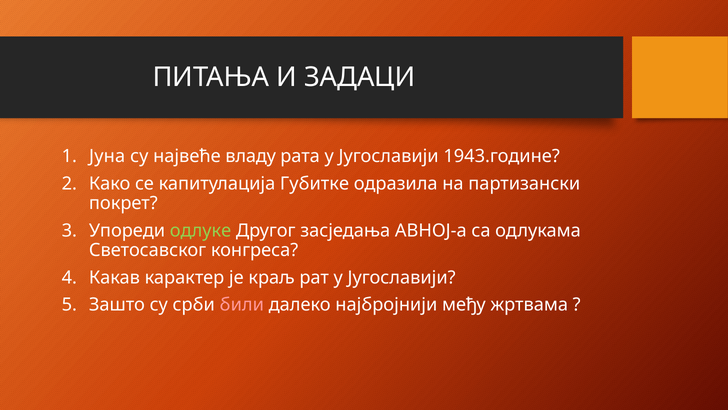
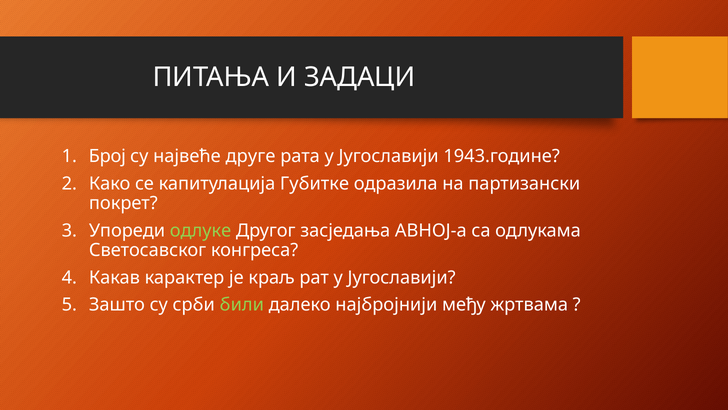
Јуна: Јуна -> Број
владу: владу -> друге
били colour: pink -> light green
